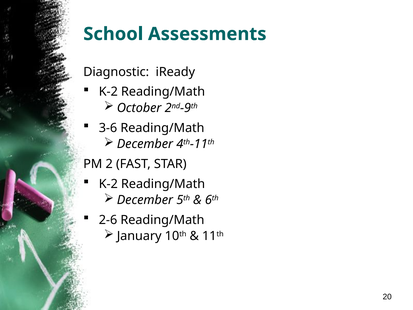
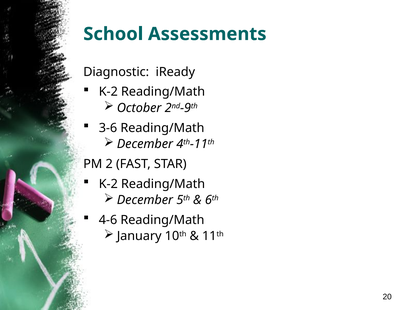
2-6: 2-6 -> 4-6
